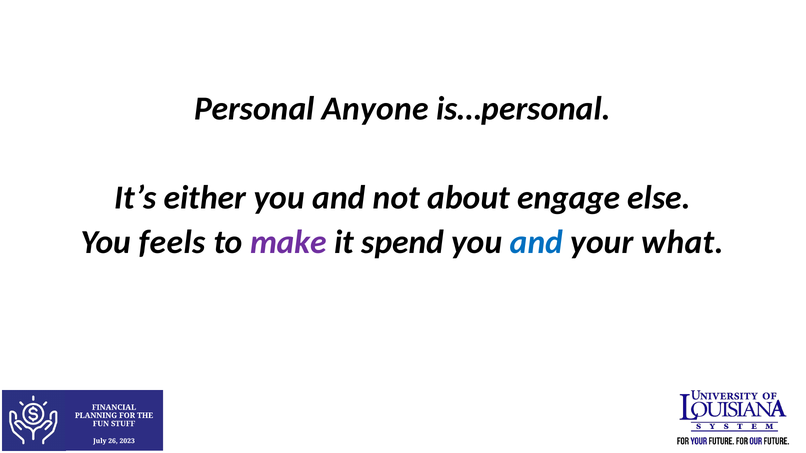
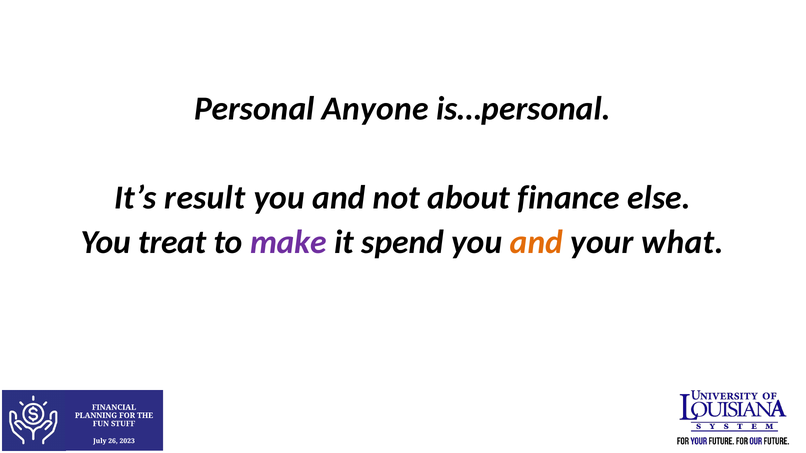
either: either -> result
engage: engage -> finance
feels: feels -> treat
and at (536, 243) colour: blue -> orange
